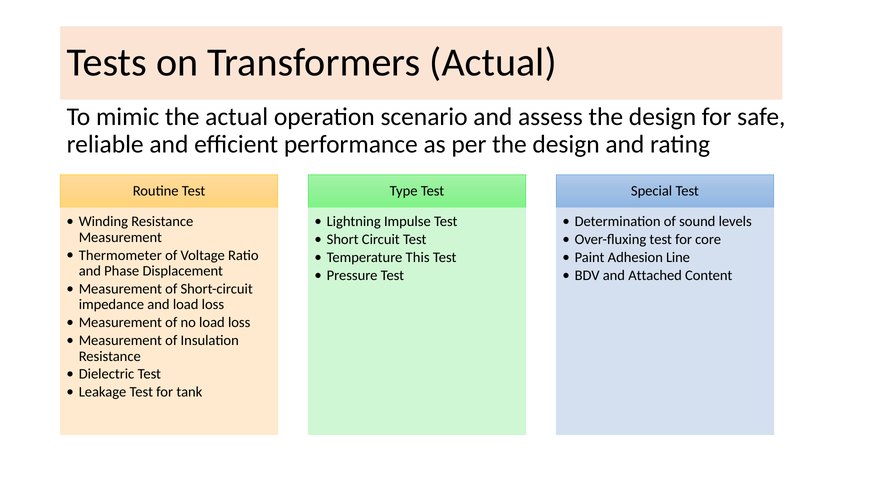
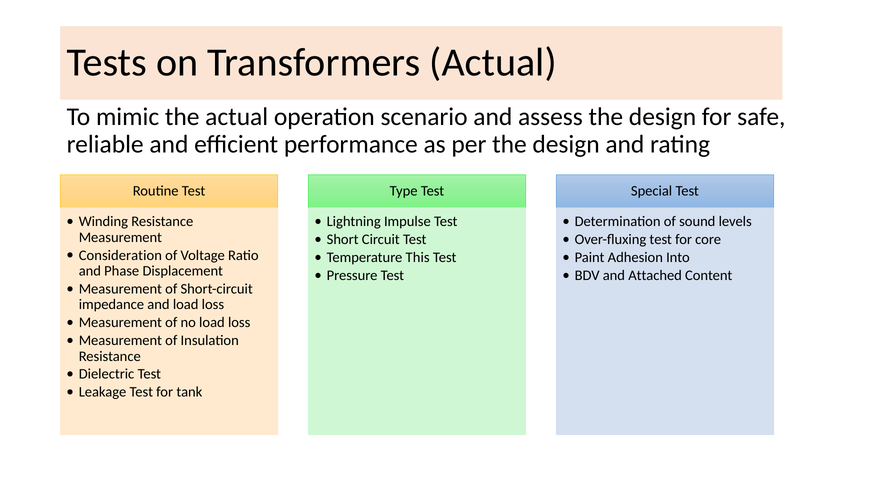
Thermometer: Thermometer -> Consideration
Line: Line -> Into
